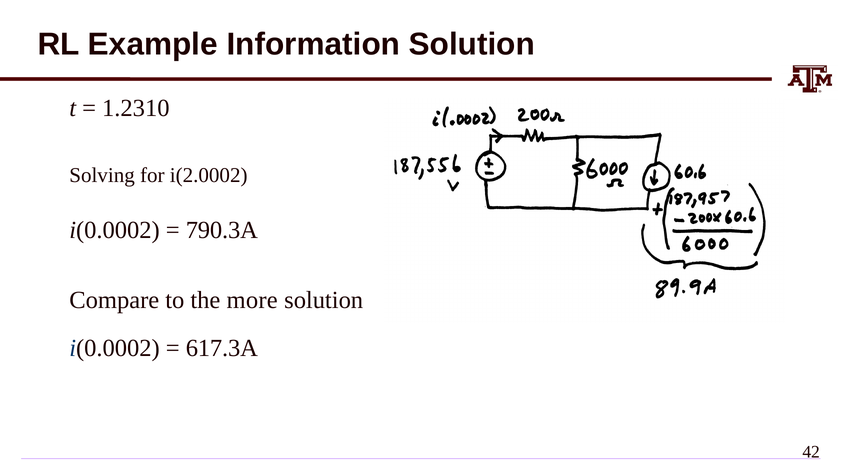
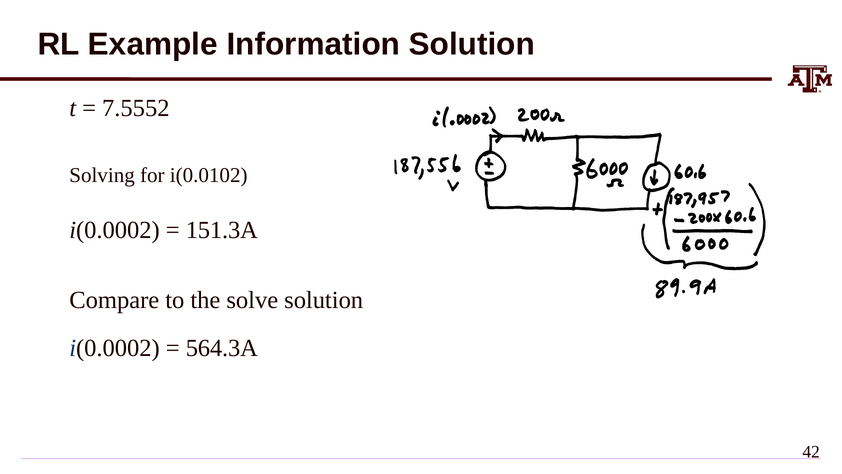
1.2310: 1.2310 -> 7.5552
i(2.0002: i(2.0002 -> i(0.0102
790.3A: 790.3A -> 151.3A
more: more -> solve
617.3A: 617.3A -> 564.3A
